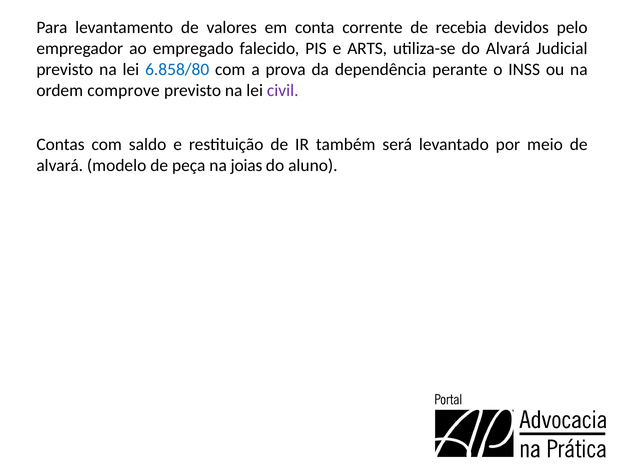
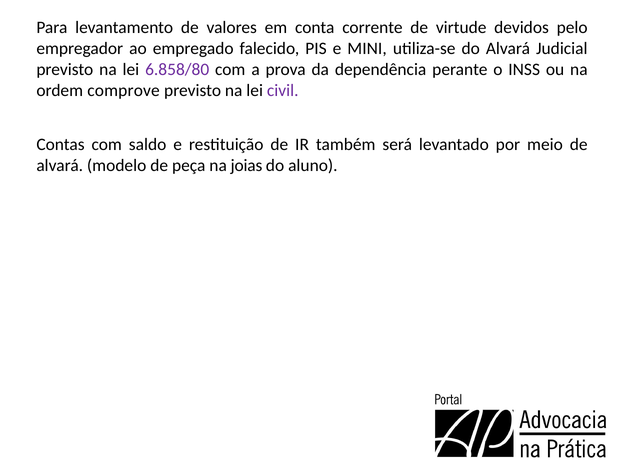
recebia: recebia -> virtude
ARTS: ARTS -> MINI
6.858/80 colour: blue -> purple
